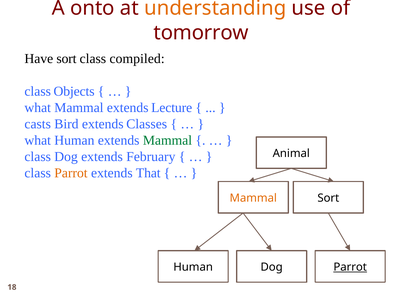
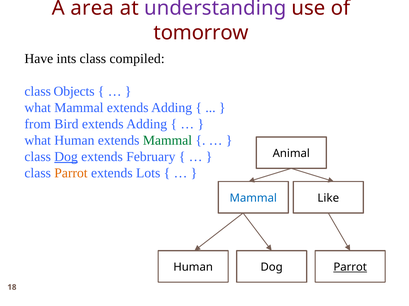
onto: onto -> area
understanding colour: orange -> purple
Have sort: sort -> ints
Mammal extends Lecture: Lecture -> Adding
casts: casts -> from
Bird extends Classes: Classes -> Adding
Dog at (66, 157) underline: none -> present
That: That -> Lots
Mammal at (253, 199) colour: orange -> blue
Sort at (328, 199): Sort -> Like
